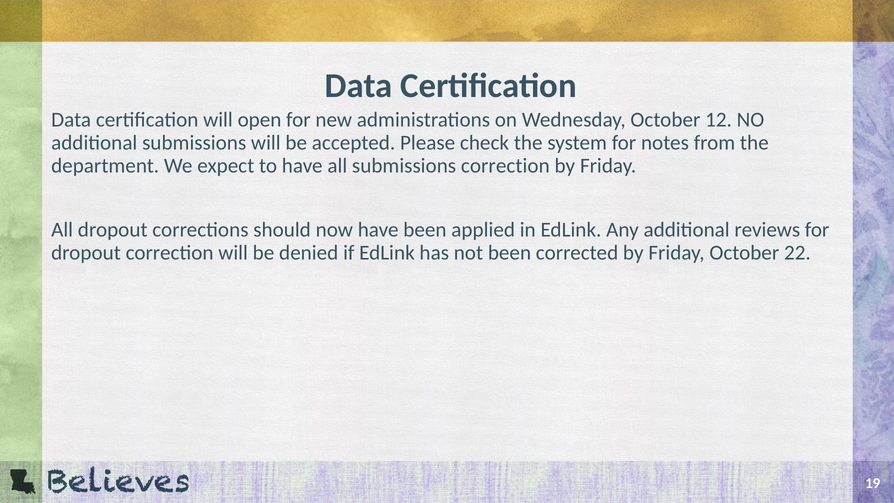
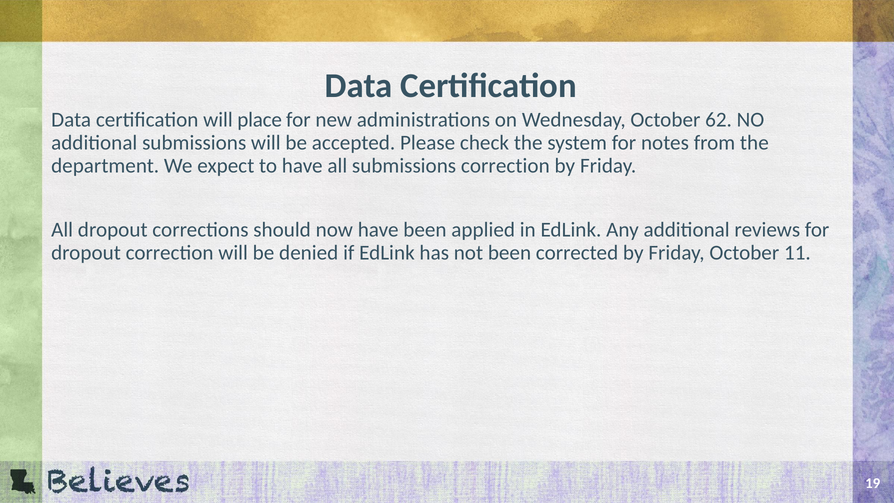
open: open -> place
12: 12 -> 62
22: 22 -> 11
